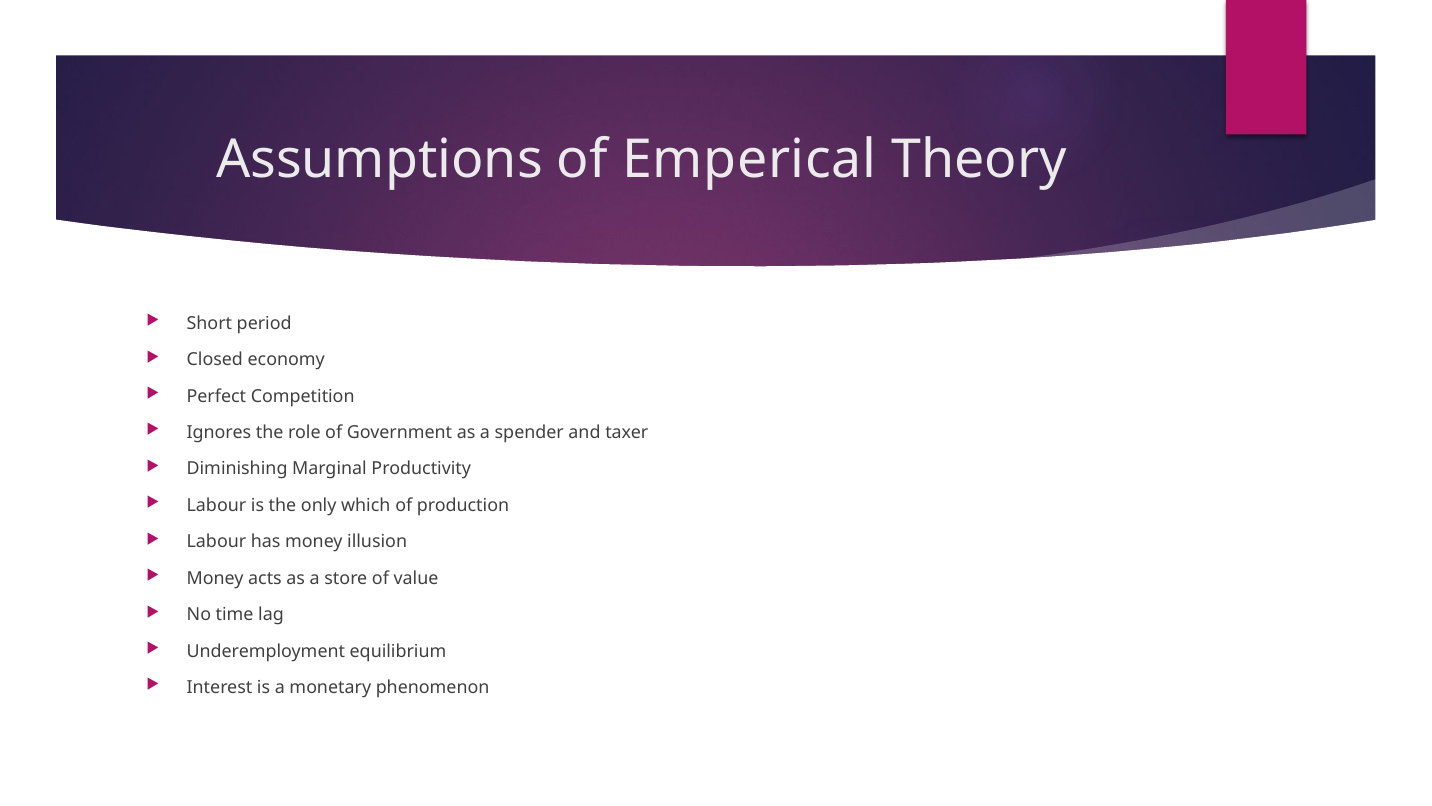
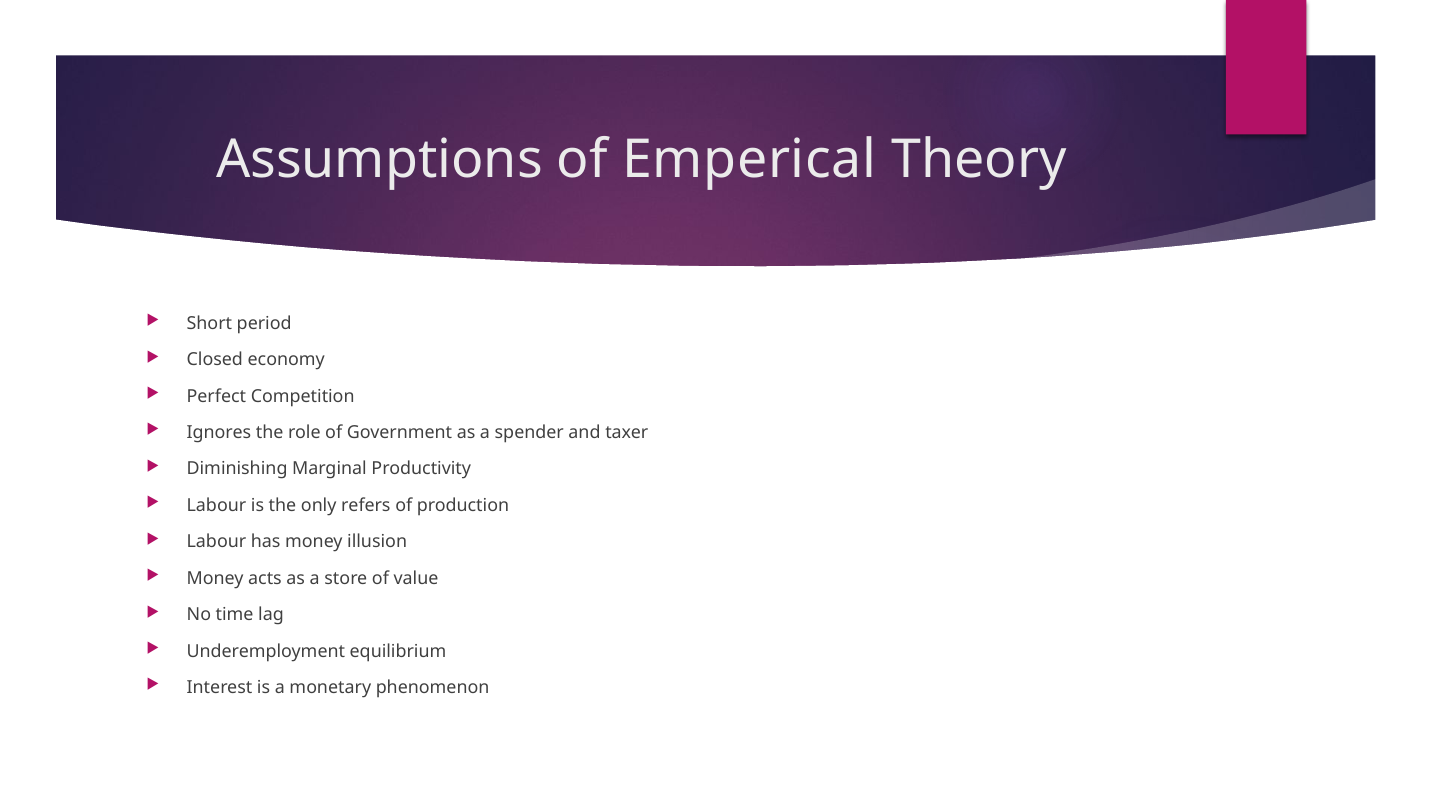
which: which -> refers
